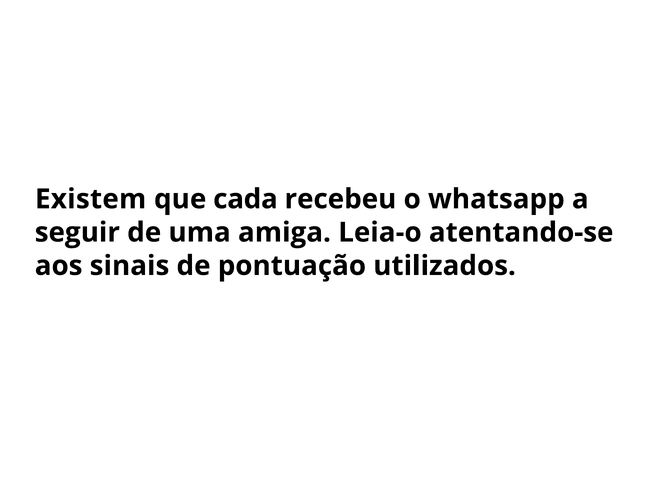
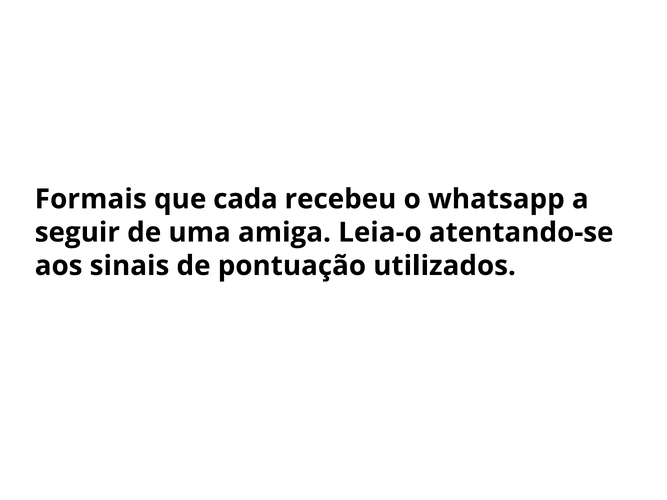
Existem: Existem -> Formais
